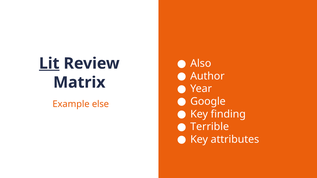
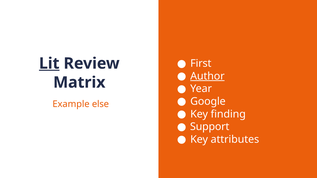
Also: Also -> First
Author underline: none -> present
Terrible: Terrible -> Support
